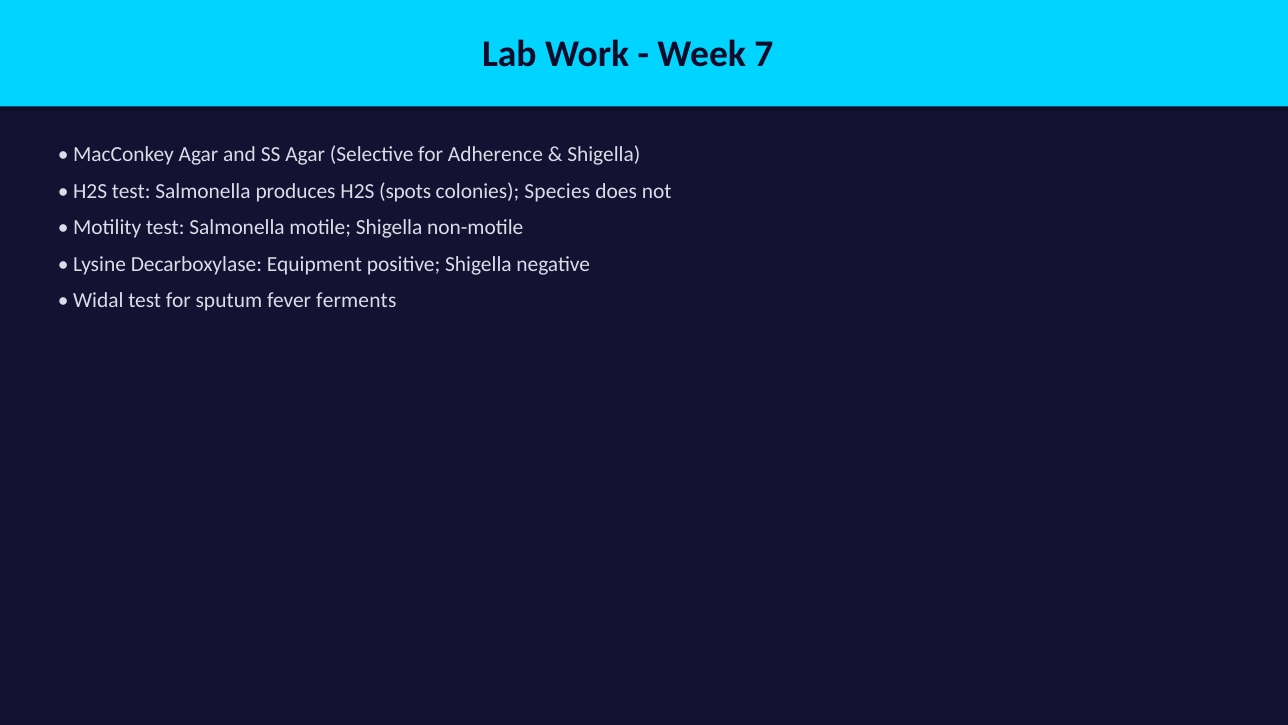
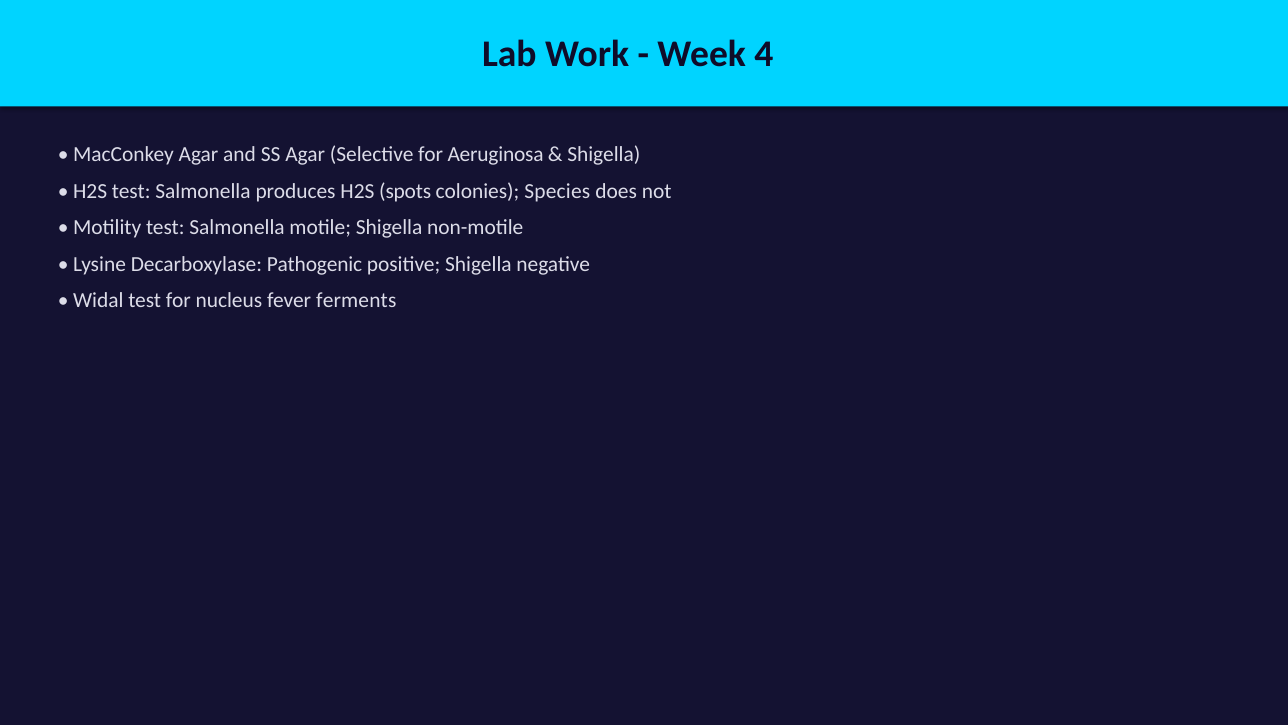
7: 7 -> 4
Adherence: Adherence -> Aeruginosa
Equipment: Equipment -> Pathogenic
sputum: sputum -> nucleus
